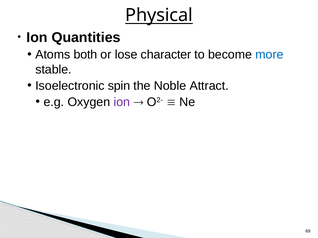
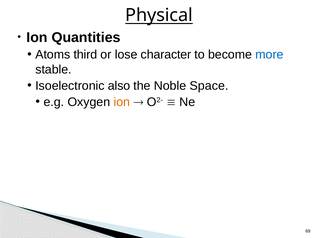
both: both -> third
spin: spin -> also
Attract: Attract -> Space
ion at (122, 102) colour: purple -> orange
